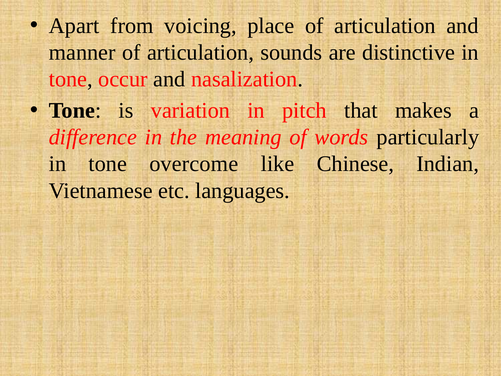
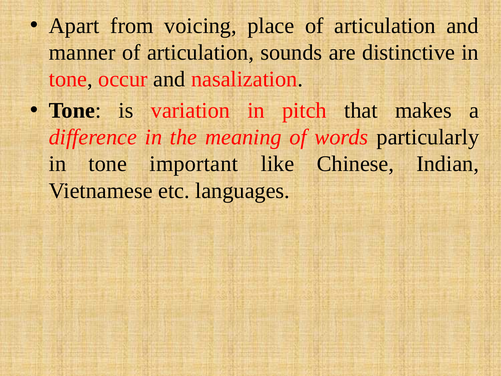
overcome: overcome -> important
